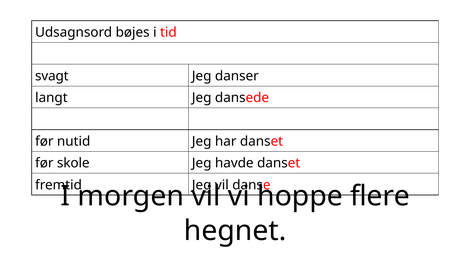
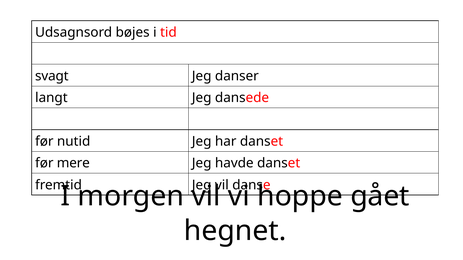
skole: skole -> mere
flere: flere -> gået
